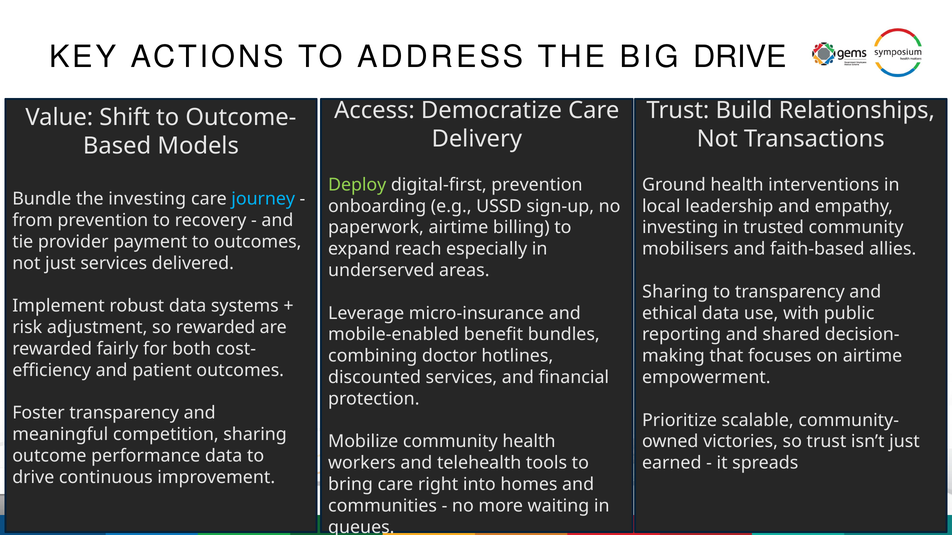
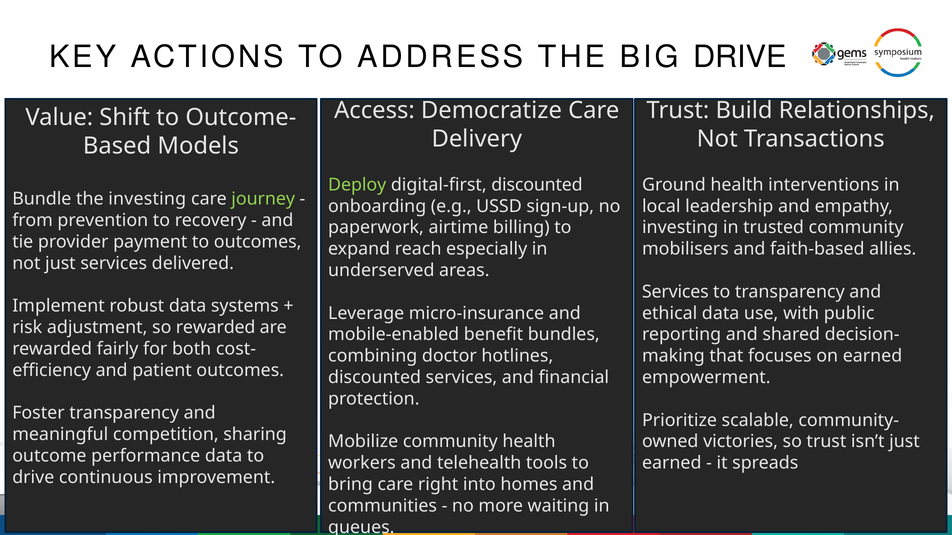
digital-first prevention: prevention -> discounted
journey colour: light blue -> light green
Sharing at (675, 292): Sharing -> Services
on airtime: airtime -> earned
